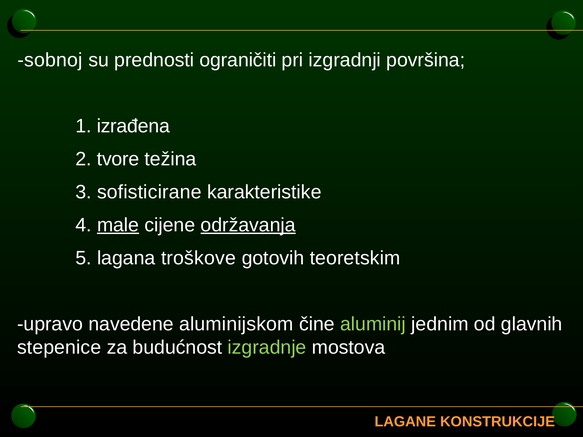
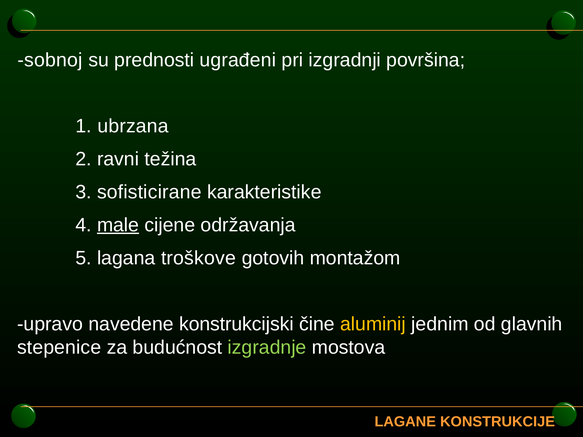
ograničiti: ograničiti -> ugrađeni
izrađena: izrađena -> ubrzana
tvore: tvore -> ravni
održavanja underline: present -> none
teoretskim: teoretskim -> montažom
aluminijskom: aluminijskom -> konstrukcijski
aluminij colour: light green -> yellow
